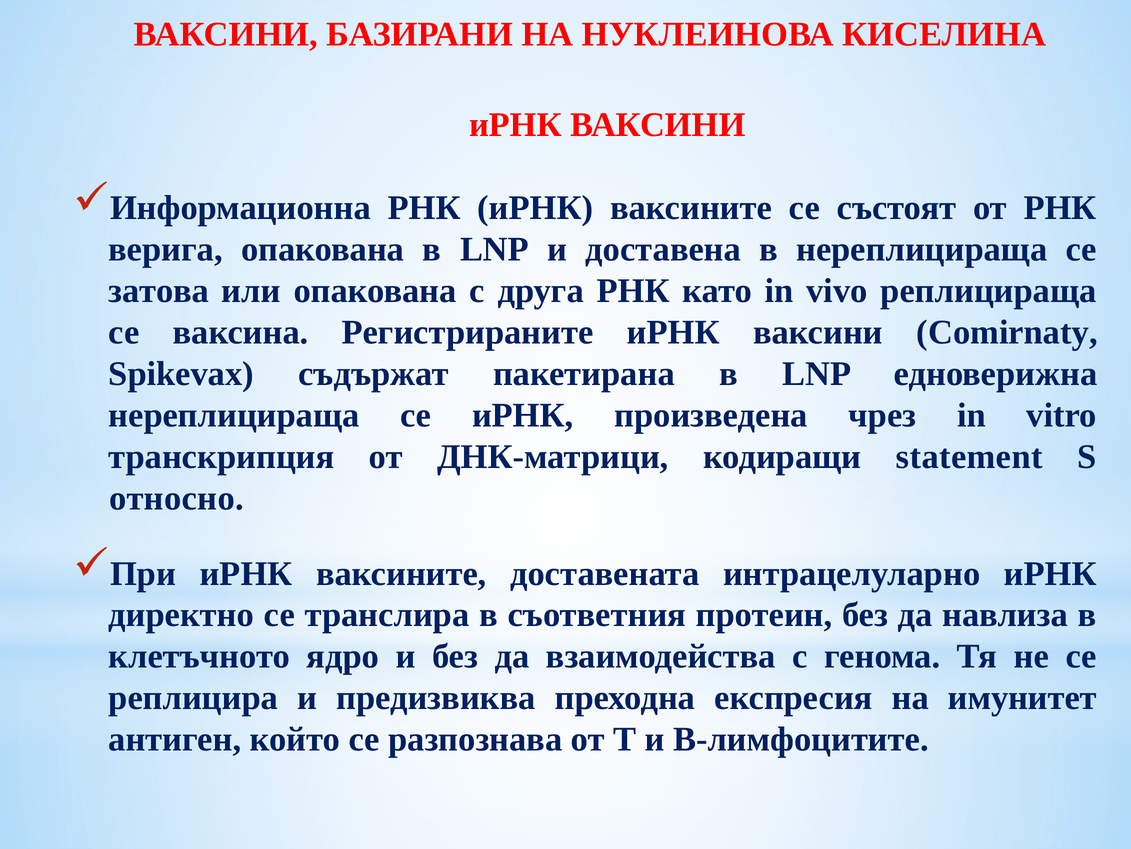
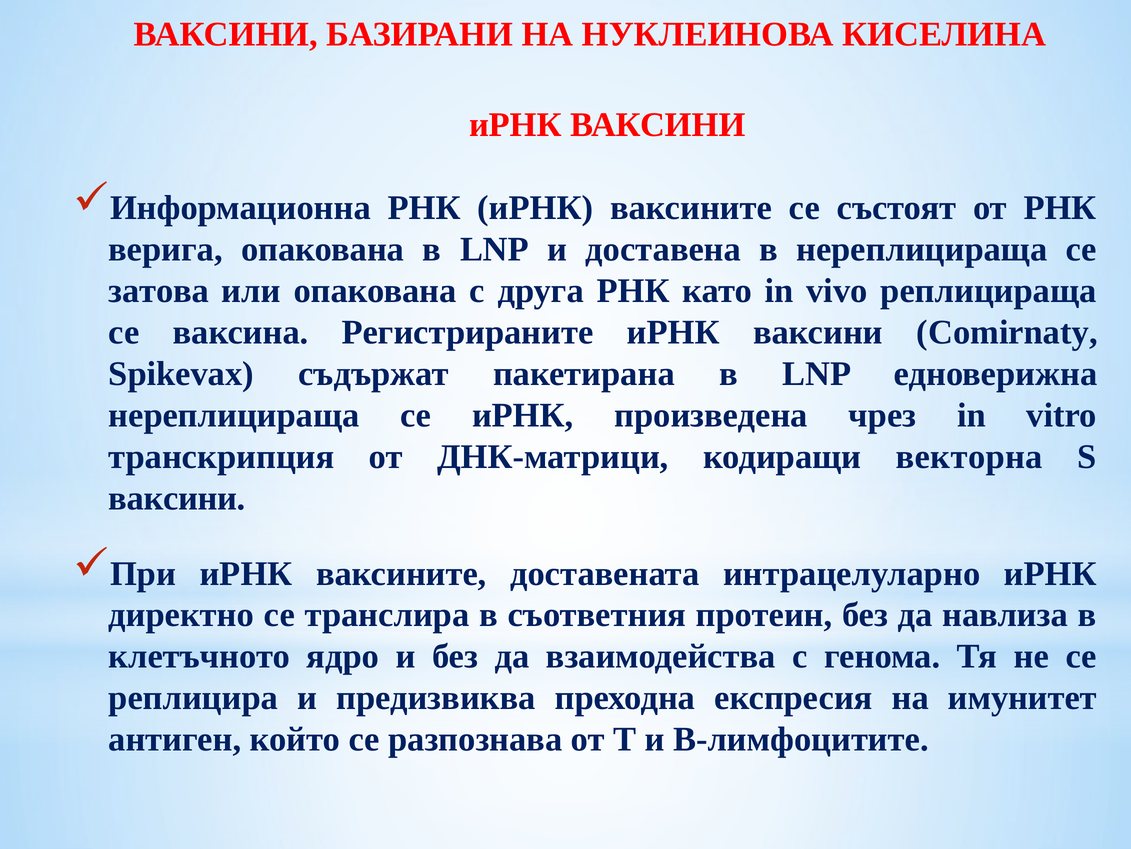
statement: statement -> векторна
относно at (176, 498): относно -> ваксини
